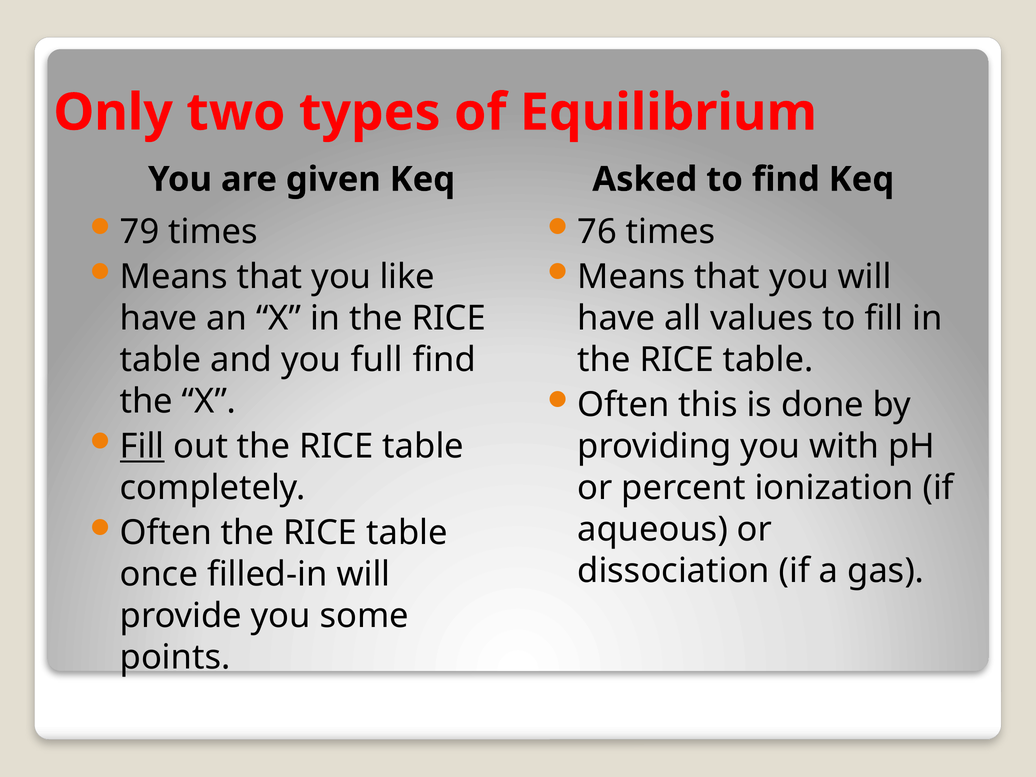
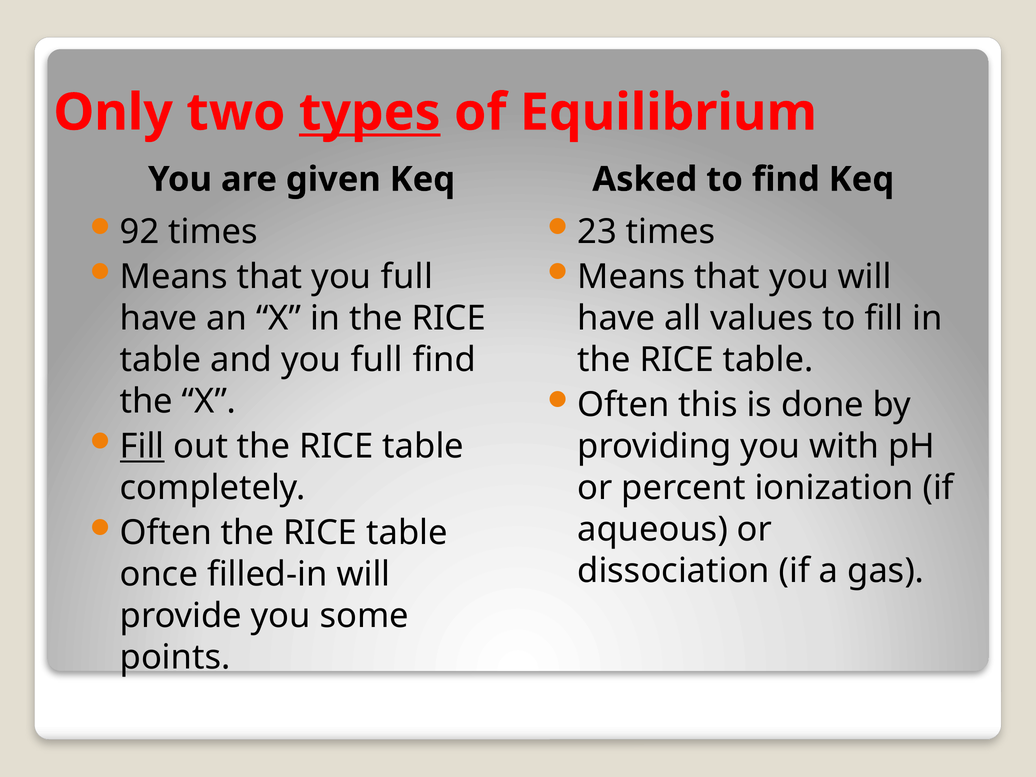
types underline: none -> present
79: 79 -> 92
76: 76 -> 23
that you like: like -> full
